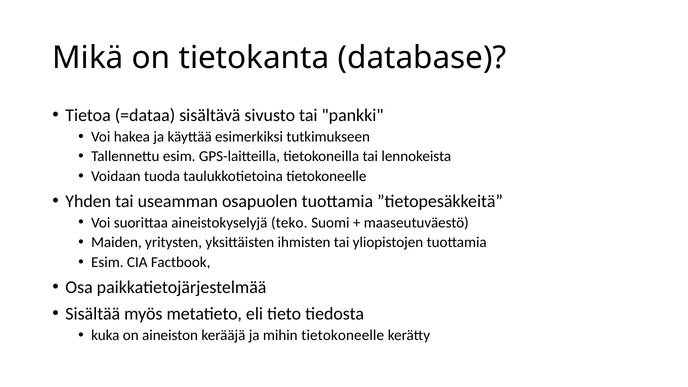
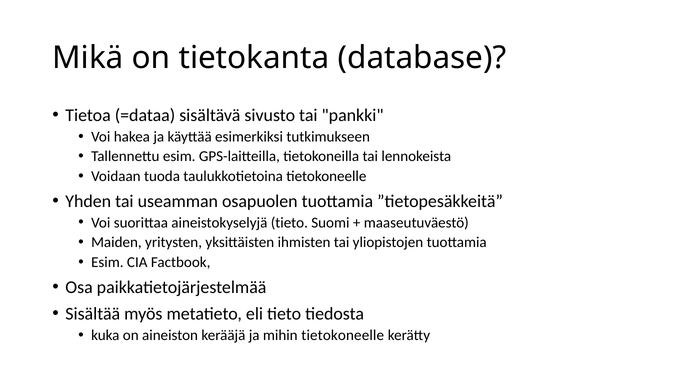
aineistokyselyjä teko: teko -> tieto
